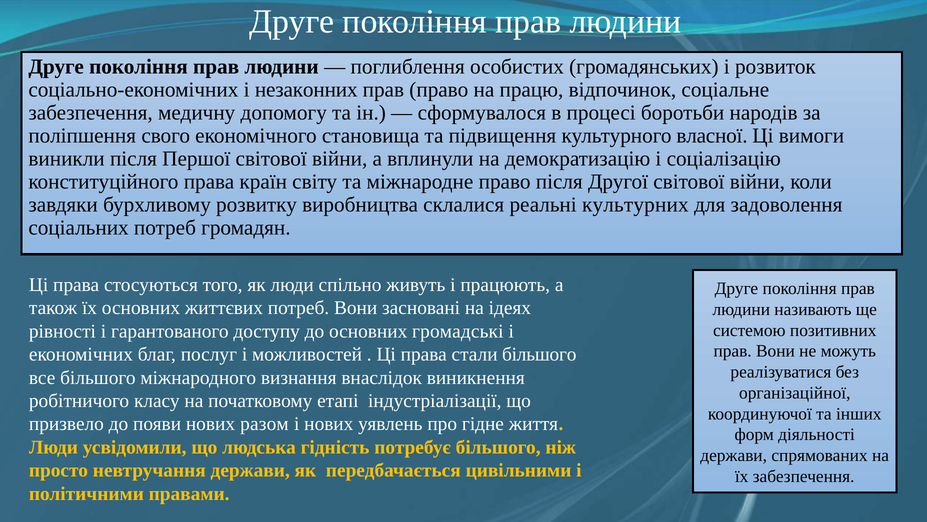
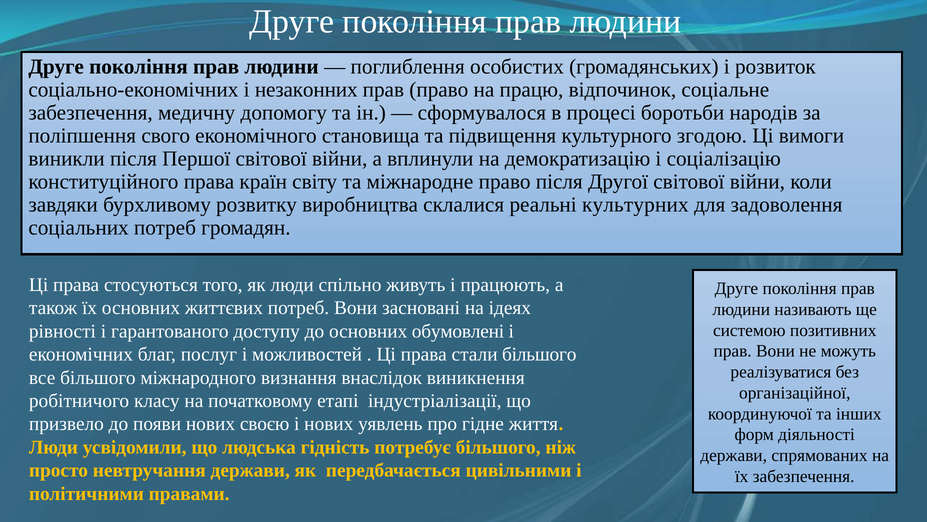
власної: власної -> згодою
громадські: громадські -> обумовлені
разом: разом -> своєю
